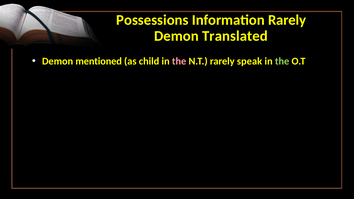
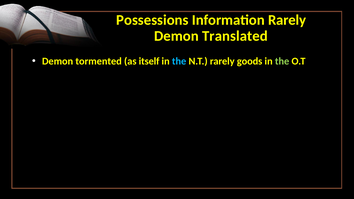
mentioned: mentioned -> tormented
child: child -> itself
the at (179, 61) colour: pink -> light blue
speak: speak -> goods
